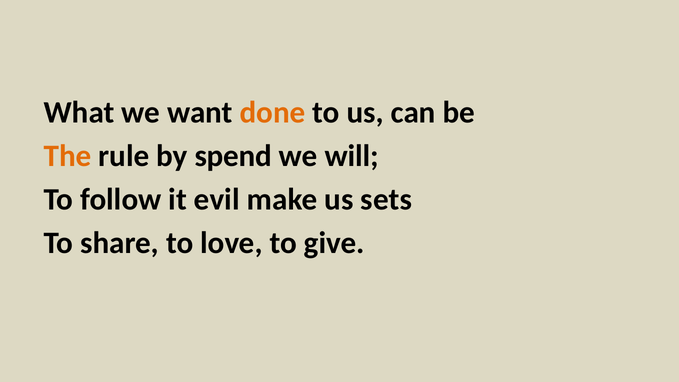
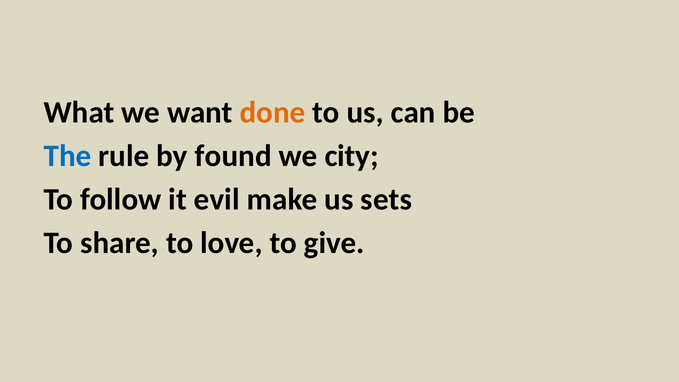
The colour: orange -> blue
spend: spend -> found
will: will -> city
